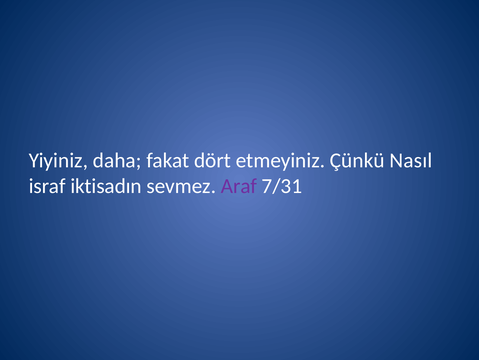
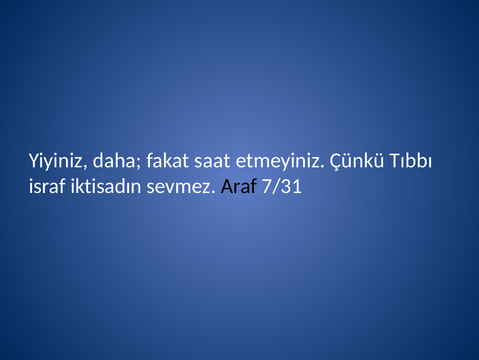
dört: dört -> saat
Nasıl: Nasıl -> Tıbbı
Araf colour: purple -> black
